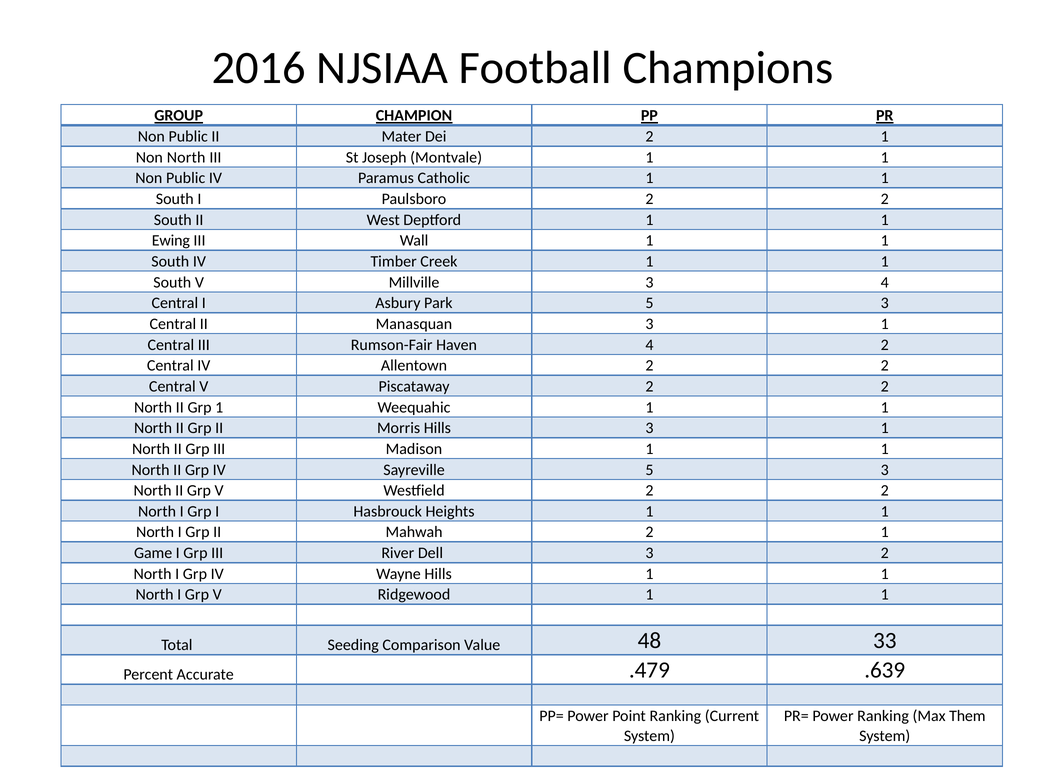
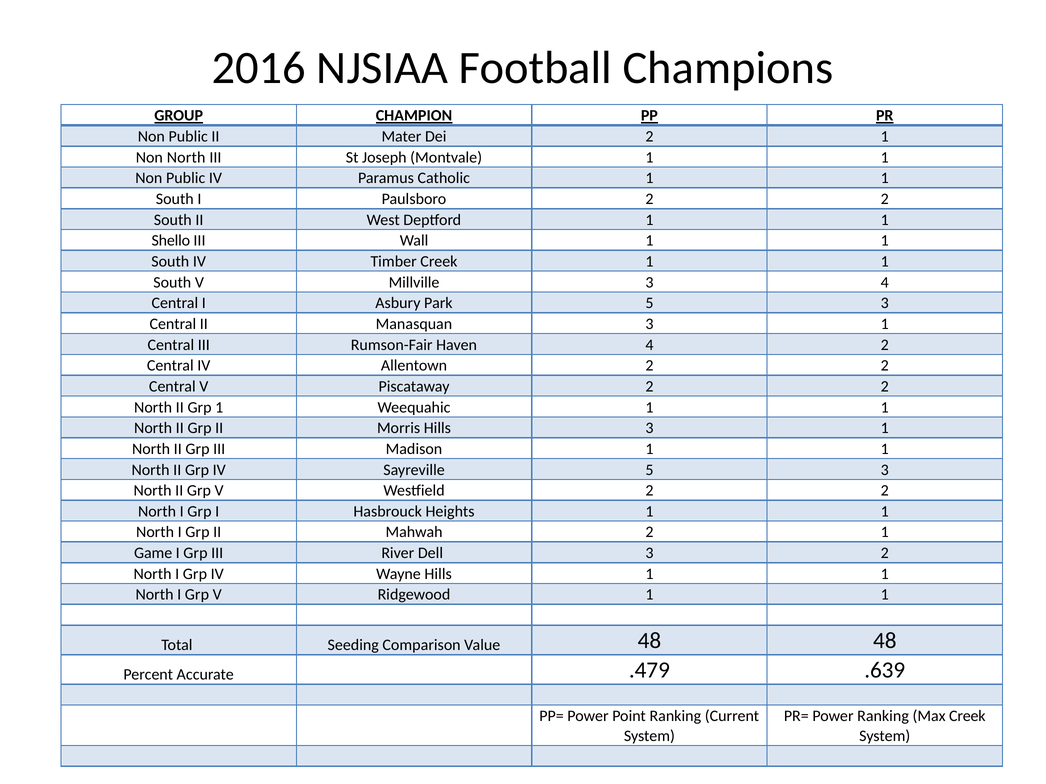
Ewing: Ewing -> Shello
48 33: 33 -> 48
Max Them: Them -> Creek
